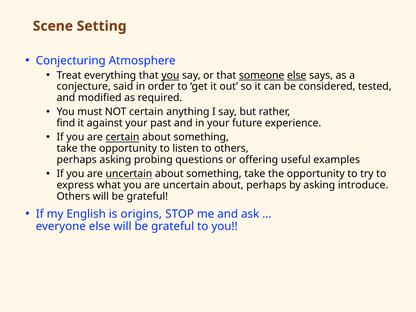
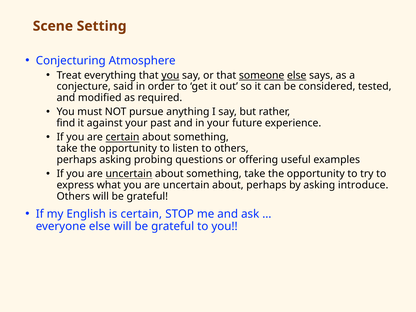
NOT certain: certain -> pursue
is origins: origins -> certain
